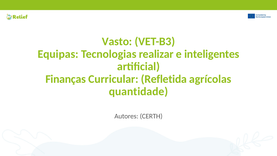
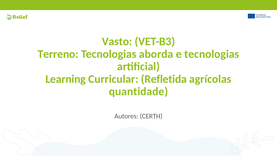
Equipas: Equipas -> Terreno
realizar: realizar -> aborda
e inteligentes: inteligentes -> tecnologias
Finanças: Finanças -> Learning
